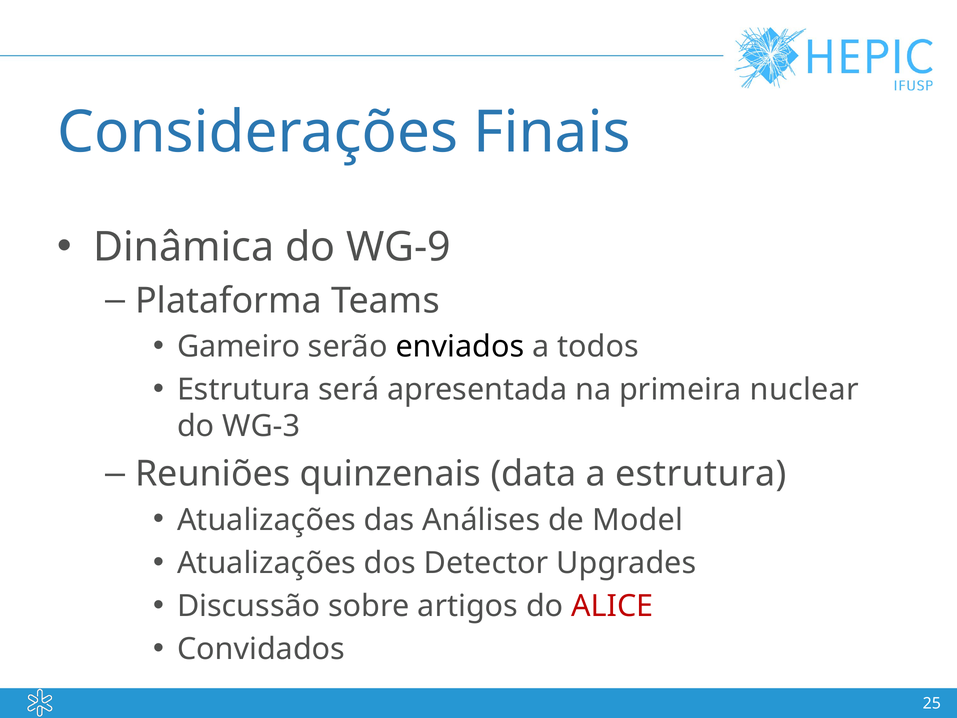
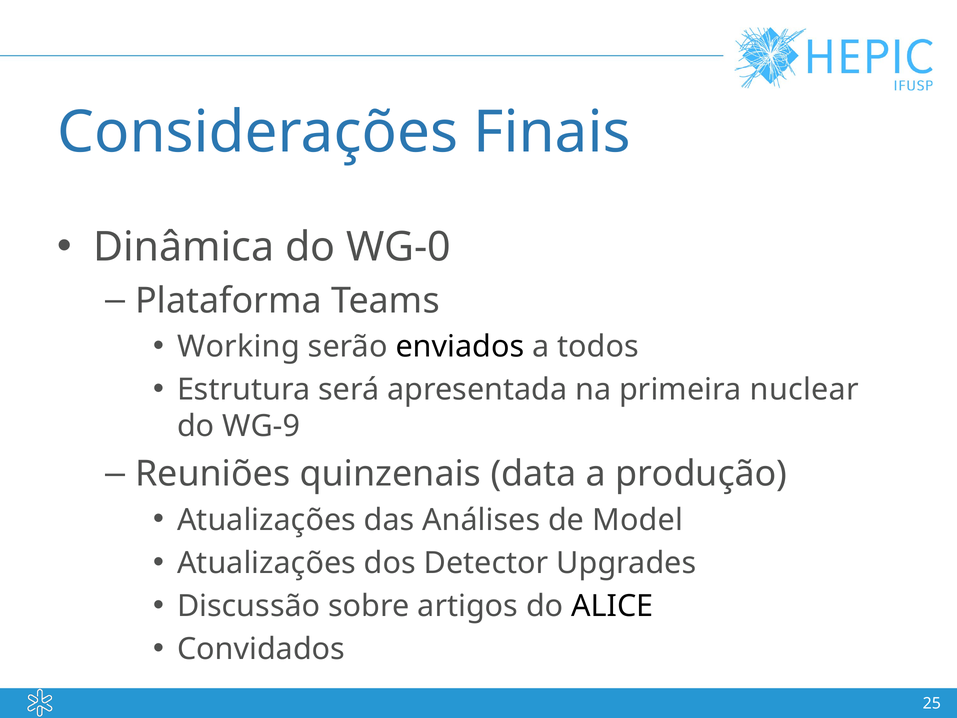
WG-9: WG-9 -> WG-0
Gameiro: Gameiro -> Working
WG-3: WG-3 -> WG-9
a estrutura: estrutura -> produção
ALICE colour: red -> black
